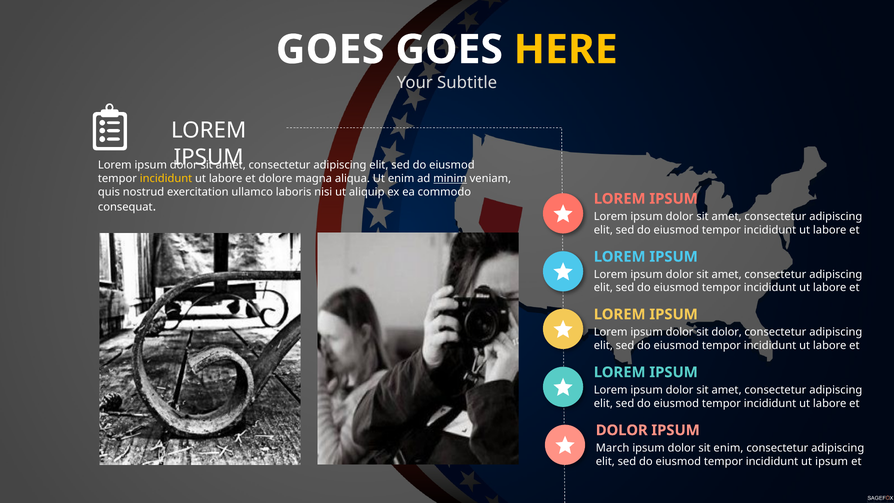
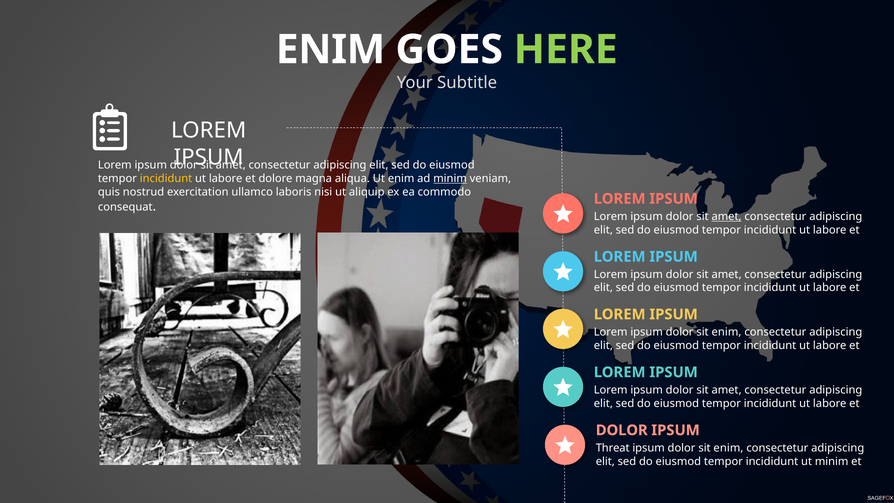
GOES at (330, 50): GOES -> ENIM
HERE colour: yellow -> light green
amet at (727, 216) underline: none -> present
dolor at (727, 332): dolor -> enim
March: March -> Threat
ut ipsum: ipsum -> minim
